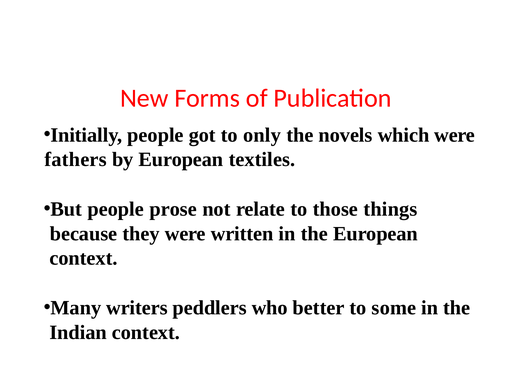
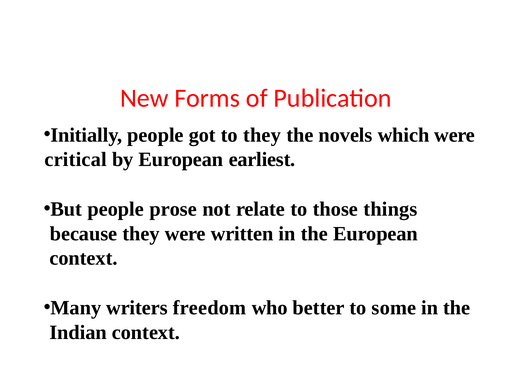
to only: only -> they
fathers: fathers -> critical
textiles: textiles -> earliest
peddlers: peddlers -> freedom
